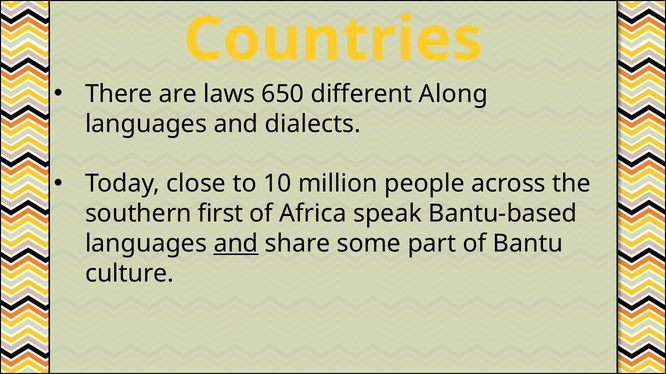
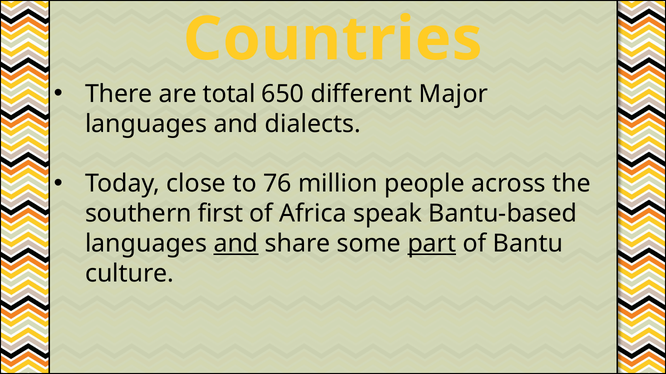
laws: laws -> total
Along: Along -> Major
10: 10 -> 76
part underline: none -> present
